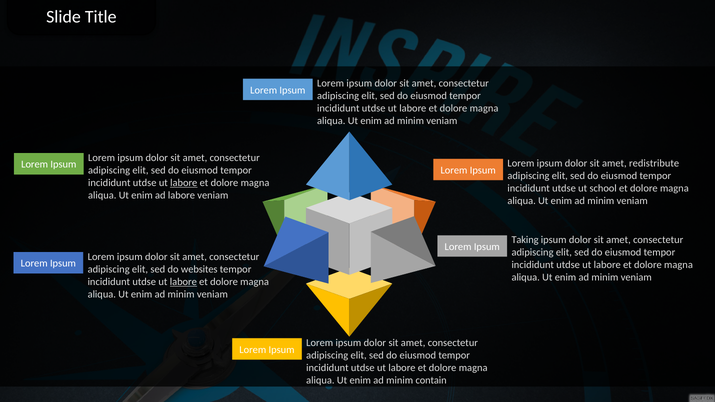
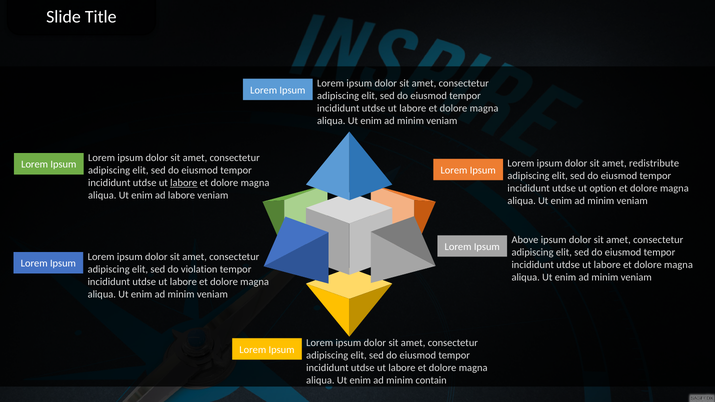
school: school -> option
Taking: Taking -> Above
websites: websites -> violation
labore at (183, 282) underline: present -> none
